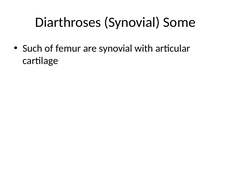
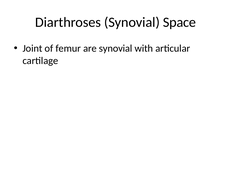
Some: Some -> Space
Such: Such -> Joint
